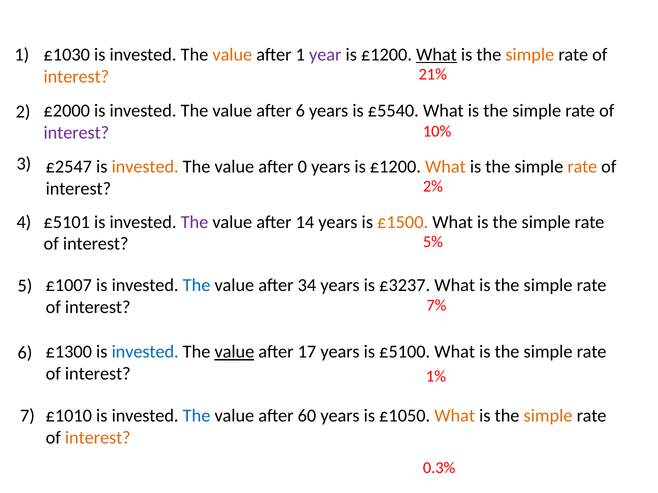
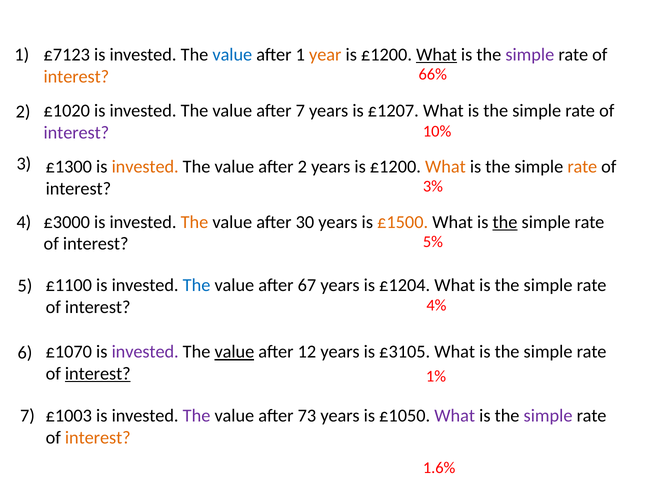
£1030: £1030 -> £7123
value at (232, 55) colour: orange -> blue
year colour: purple -> orange
simple at (530, 55) colour: orange -> purple
21%: 21% -> 66%
£2000: £2000 -> £1020
after 6: 6 -> 7
£5540: £5540 -> £1207
£2547: £2547 -> £1300
after 0: 0 -> 2
2%: 2% -> 3%
£5101: £5101 -> £3000
The at (194, 222) colour: purple -> orange
14: 14 -> 30
the at (505, 222) underline: none -> present
£1007: £1007 -> £1100
34: 34 -> 67
£3237: £3237 -> £1204
7%: 7% -> 4%
£1300: £1300 -> £1070
invested at (145, 352) colour: blue -> purple
17: 17 -> 12
£5100: £5100 -> £3105
interest at (98, 374) underline: none -> present
£1010: £1010 -> £1003
The at (197, 416) colour: blue -> purple
60: 60 -> 73
What at (455, 416) colour: orange -> purple
simple at (548, 416) colour: orange -> purple
0.3%: 0.3% -> 1.6%
